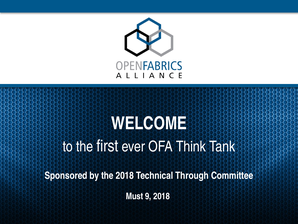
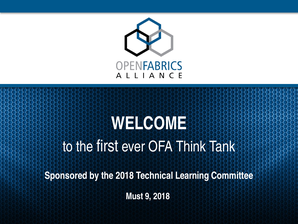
Through: Through -> Learning
